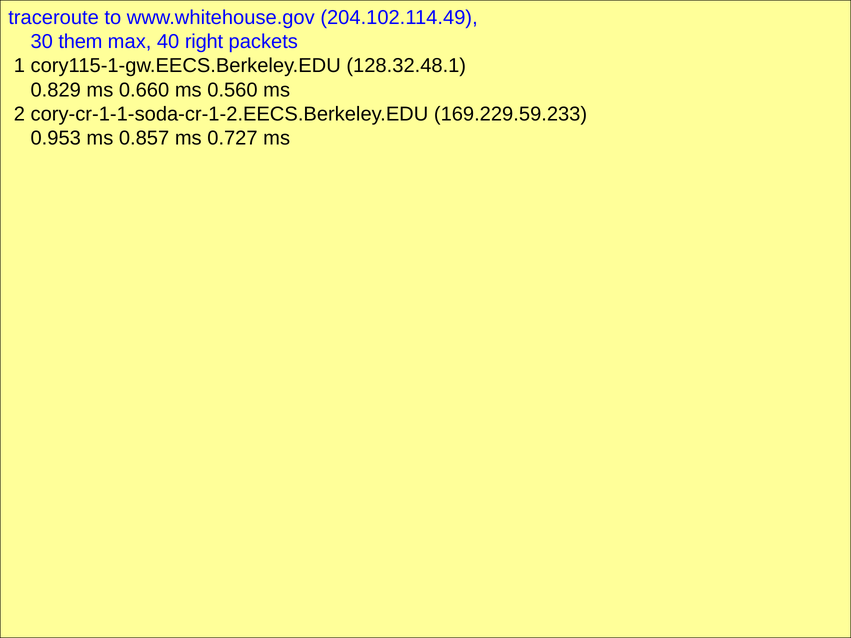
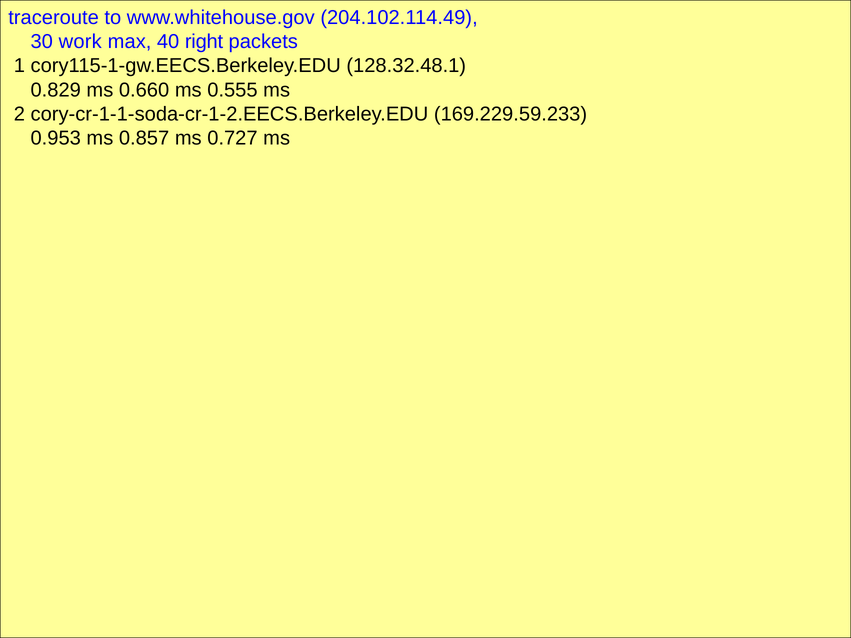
them: them -> work
0.560: 0.560 -> 0.555
